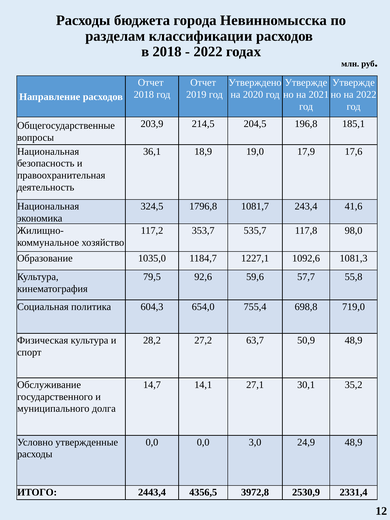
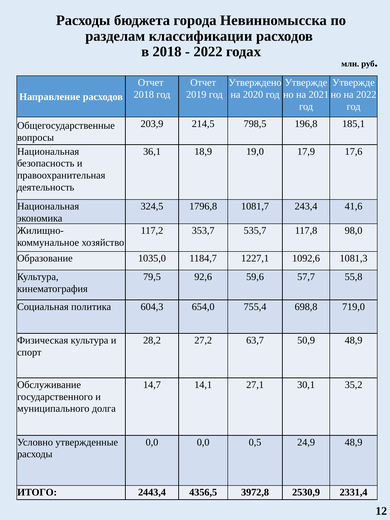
204,5: 204,5 -> 798,5
3,0: 3,0 -> 0,5
